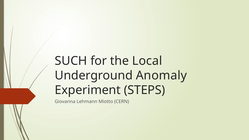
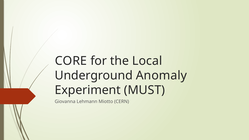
SUCH: SUCH -> CORE
STEPS: STEPS -> MUST
